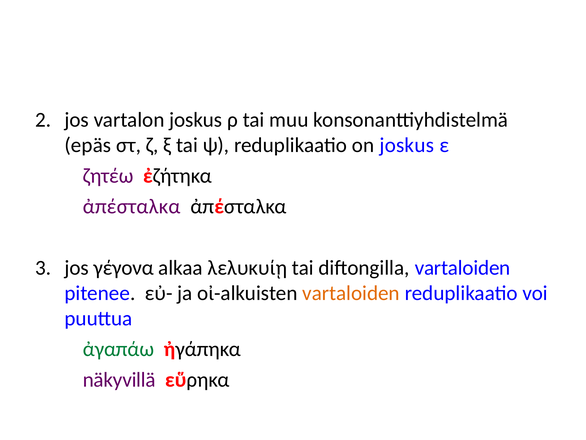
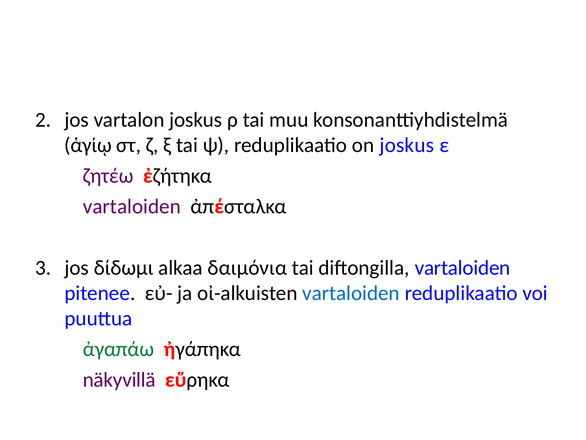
epäs: epäs -> ἁγίῳ
ἀπέσταλκα at (132, 206): ἀπέσταλκα -> vartaloiden
γέγονα: γέγονα -> δίδωμι
λελυκυίῃ: λελυκυίῃ -> δαιμόνια
vartaloiden at (351, 293) colour: orange -> blue
